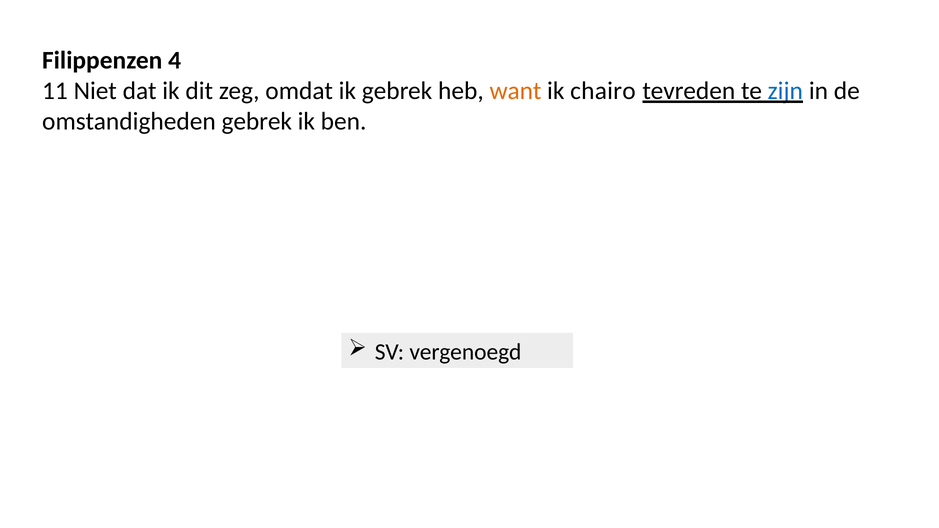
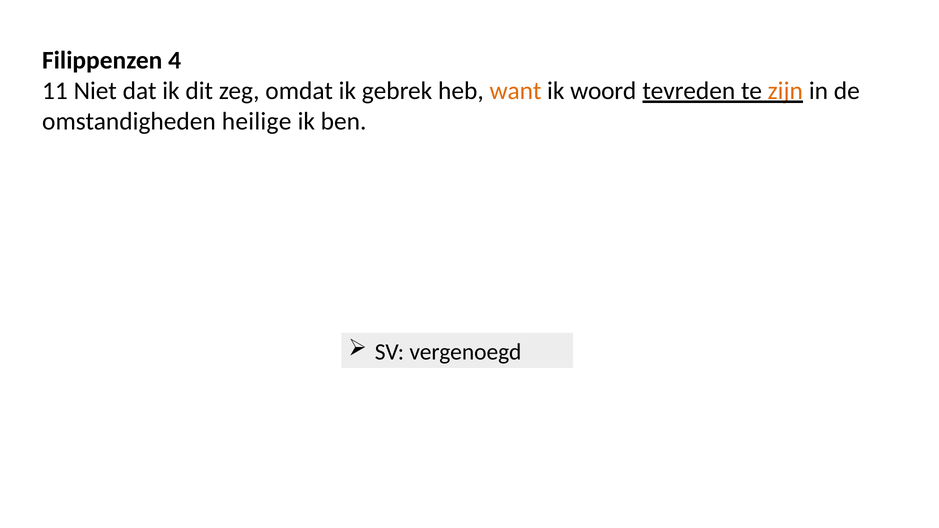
chairo: chairo -> woord
zijn colour: blue -> orange
omstandigheden gebrek: gebrek -> heilige
